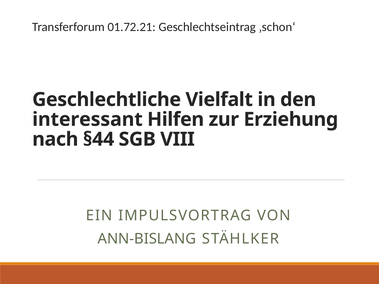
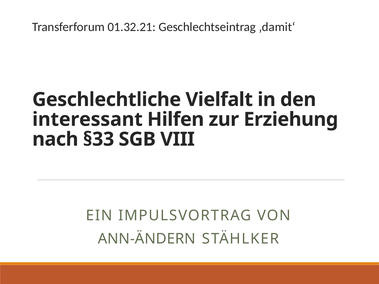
01.72.21: 01.72.21 -> 01.32.21
‚schon‘: ‚schon‘ -> ‚damit‘
§44: §44 -> §33
ANN-BISLANG: ANN-BISLANG -> ANN-ÄNDERN
